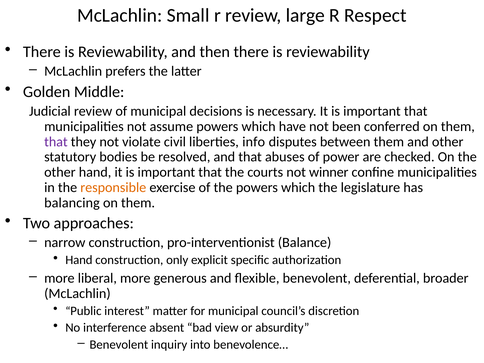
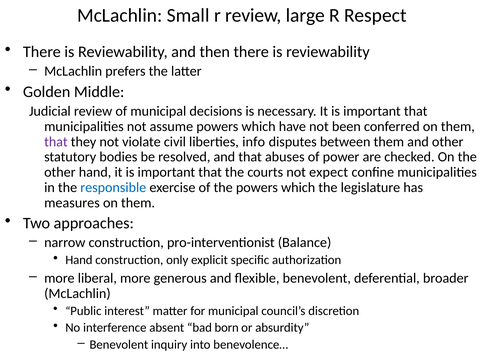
winner: winner -> expect
responsible colour: orange -> blue
balancing: balancing -> measures
view: view -> born
